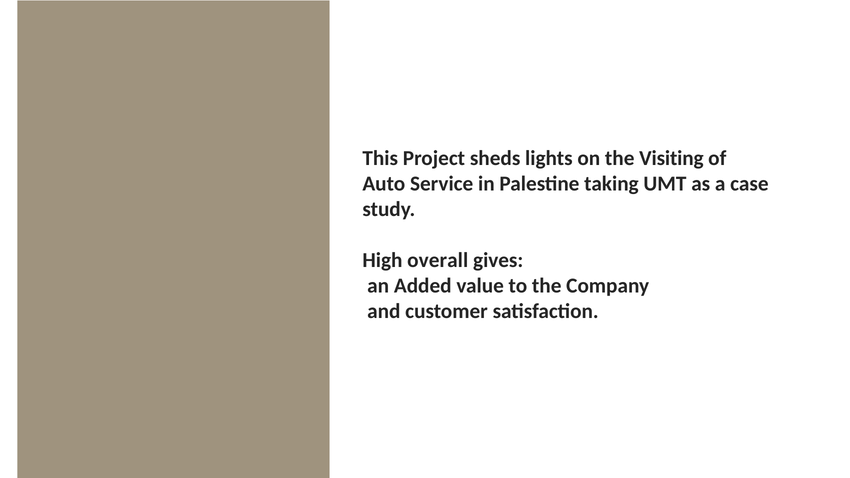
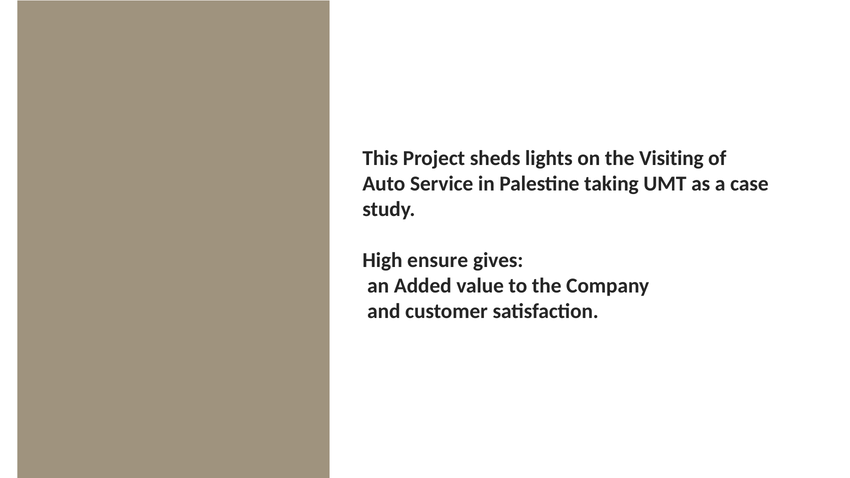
overall: overall -> ensure
